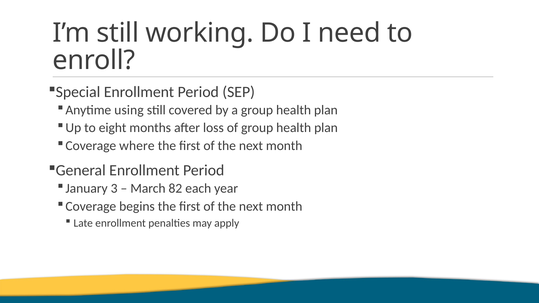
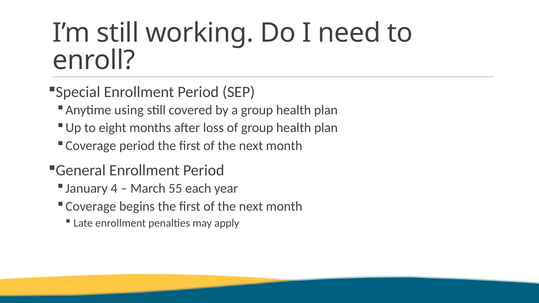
Coverage where: where -> period
3: 3 -> 4
82: 82 -> 55
